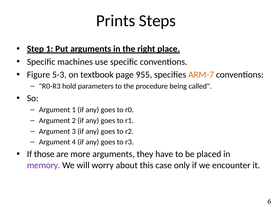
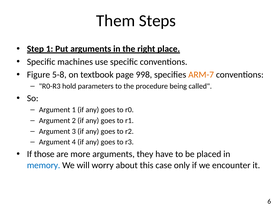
Prints: Prints -> Them
5-3: 5-3 -> 5-8
955: 955 -> 998
memory colour: purple -> blue
